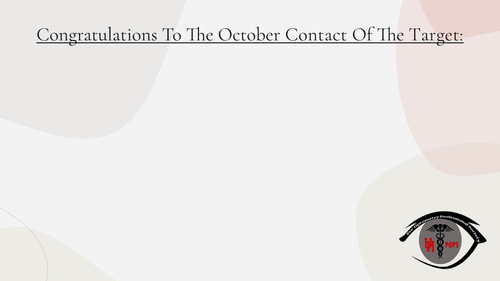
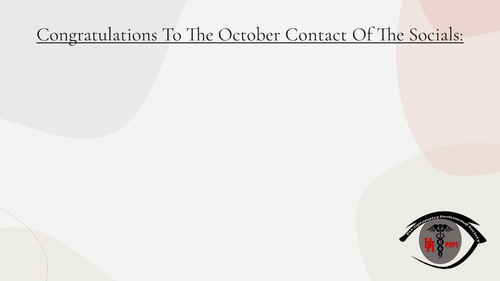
Target: Target -> Socials
